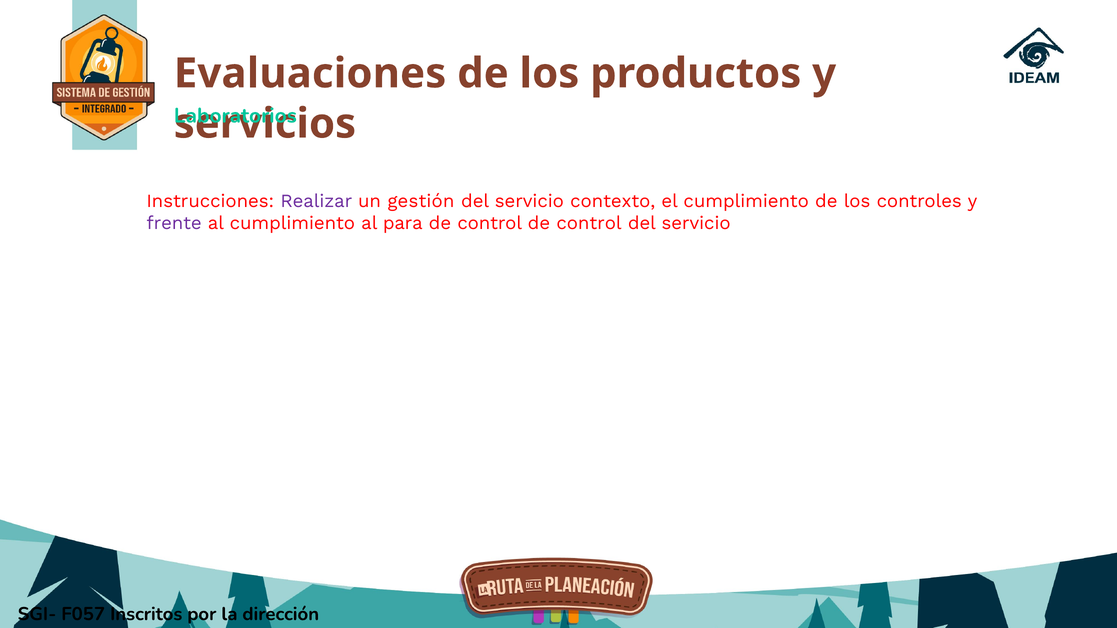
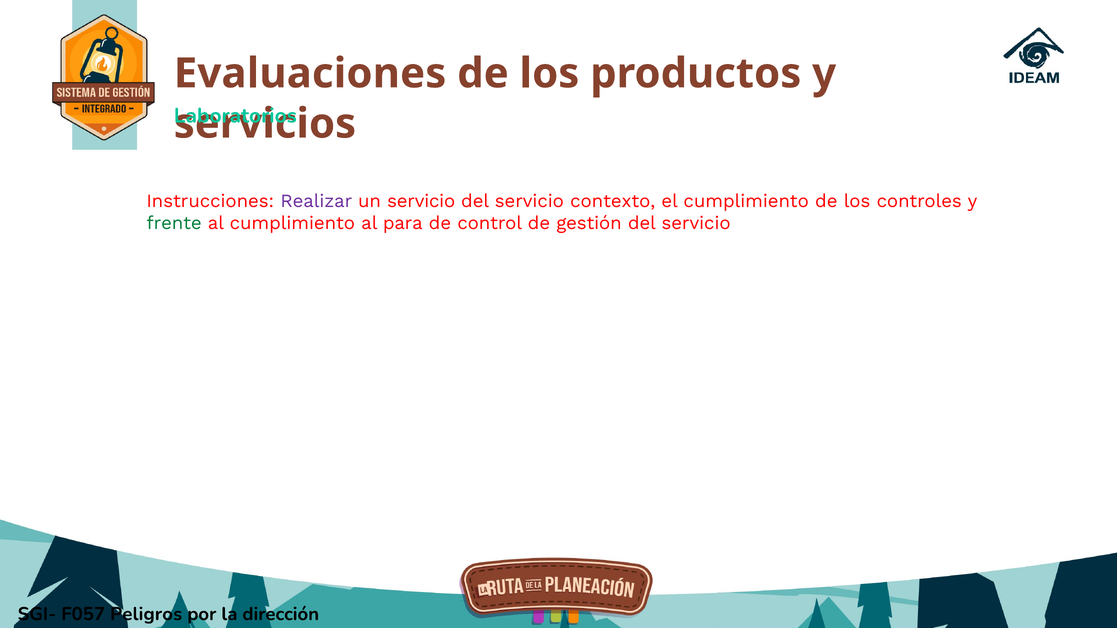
un gestión: gestión -> servicio
frente colour: purple -> green
control de control: control -> gestión
Inscritos: Inscritos -> Peligros
